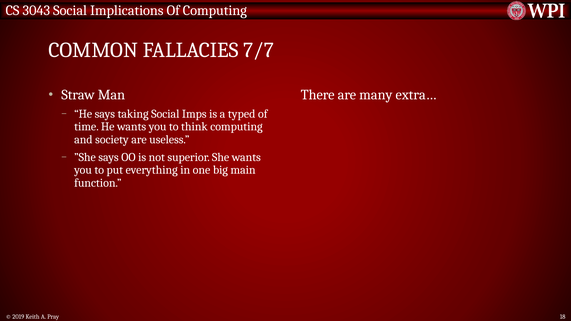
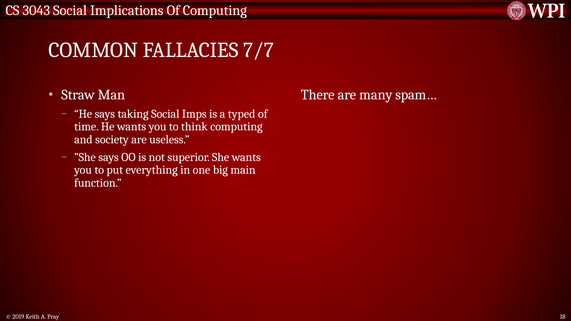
extra…: extra… -> spam…
